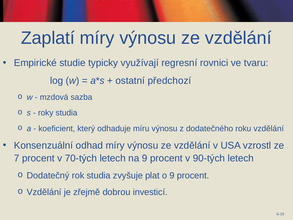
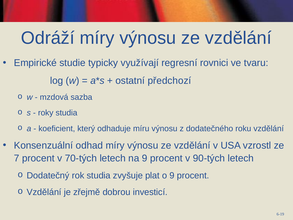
Zaplatí: Zaplatí -> Odráží
